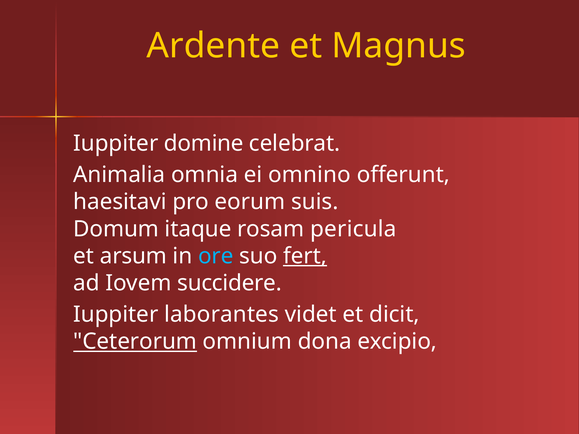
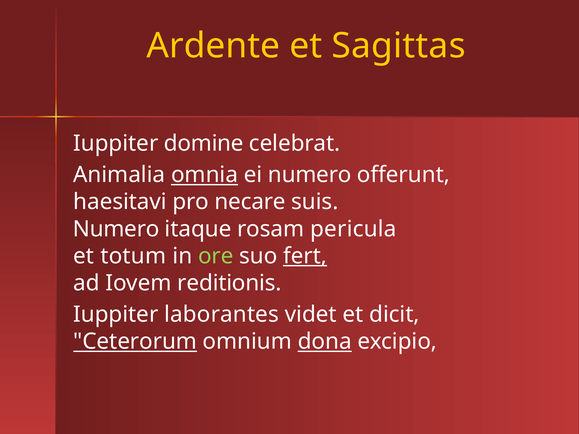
Magnus: Magnus -> Sagittas
omnia underline: none -> present
ei omnino: omnino -> numero
eorum: eorum -> necare
Domum at (116, 229): Domum -> Numero
arsum: arsum -> totum
ore colour: light blue -> light green
succidere: succidere -> reditionis
dona underline: none -> present
